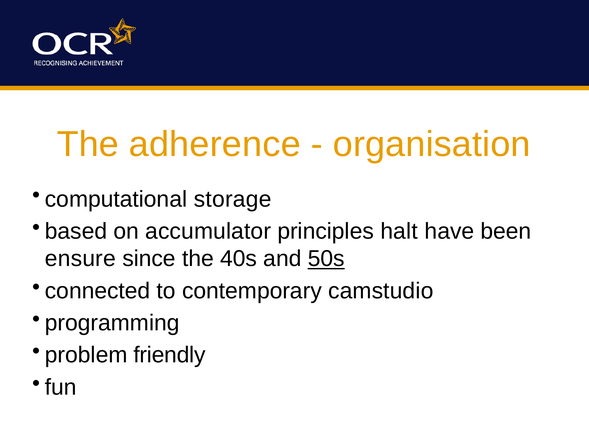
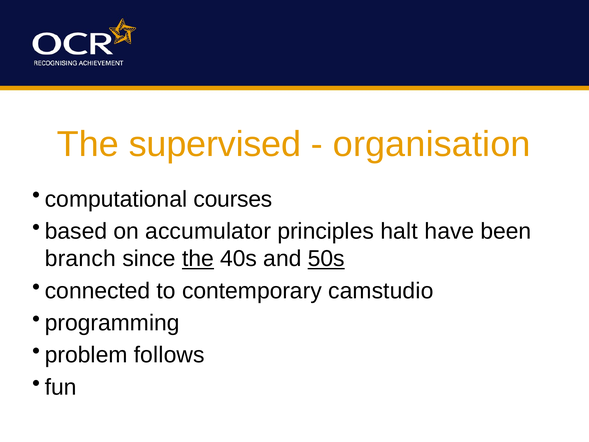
adherence: adherence -> supervised
storage: storage -> courses
ensure: ensure -> branch
the at (198, 259) underline: none -> present
friendly: friendly -> follows
